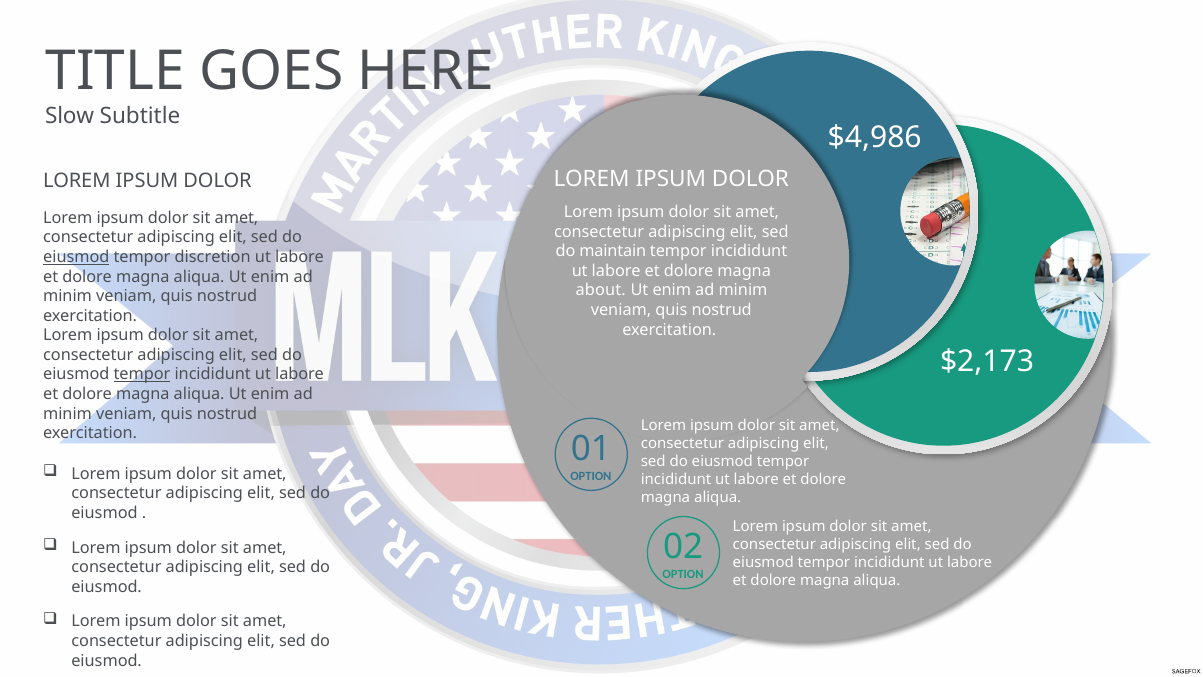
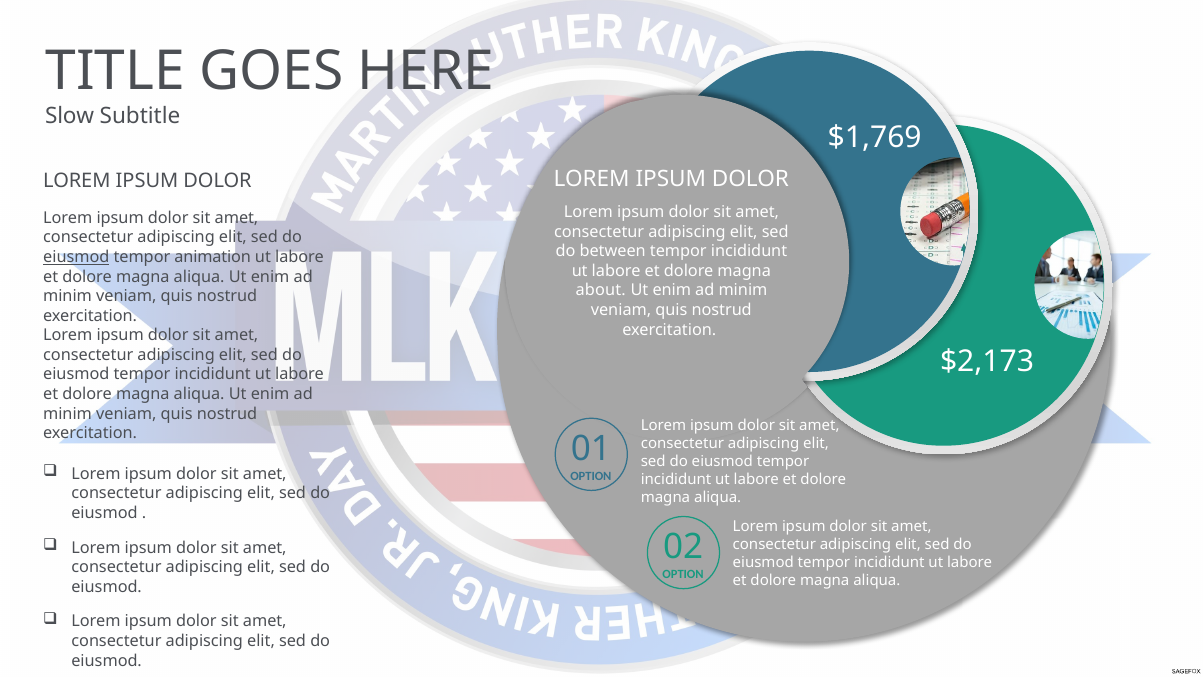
$4,986: $4,986 -> $1,769
maintain: maintain -> between
discretion: discretion -> animation
tempor at (142, 374) underline: present -> none
